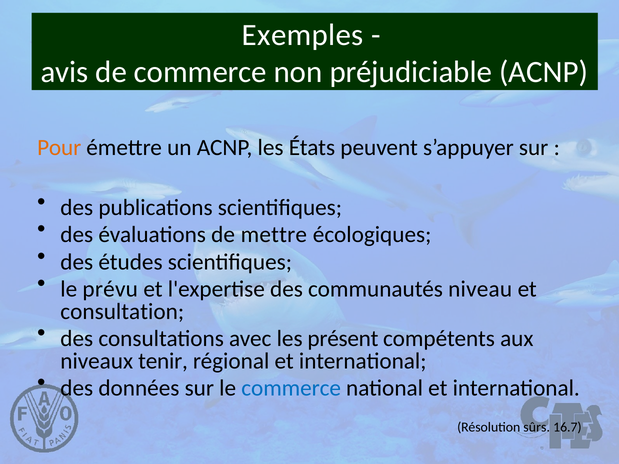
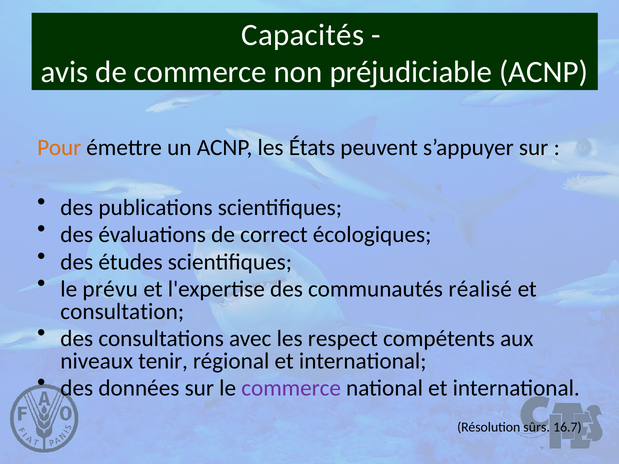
Exemples: Exemples -> Capacités
mettre: mettre -> correct
niveau: niveau -> réalisé
présent: présent -> respect
commerce at (291, 388) colour: blue -> purple
